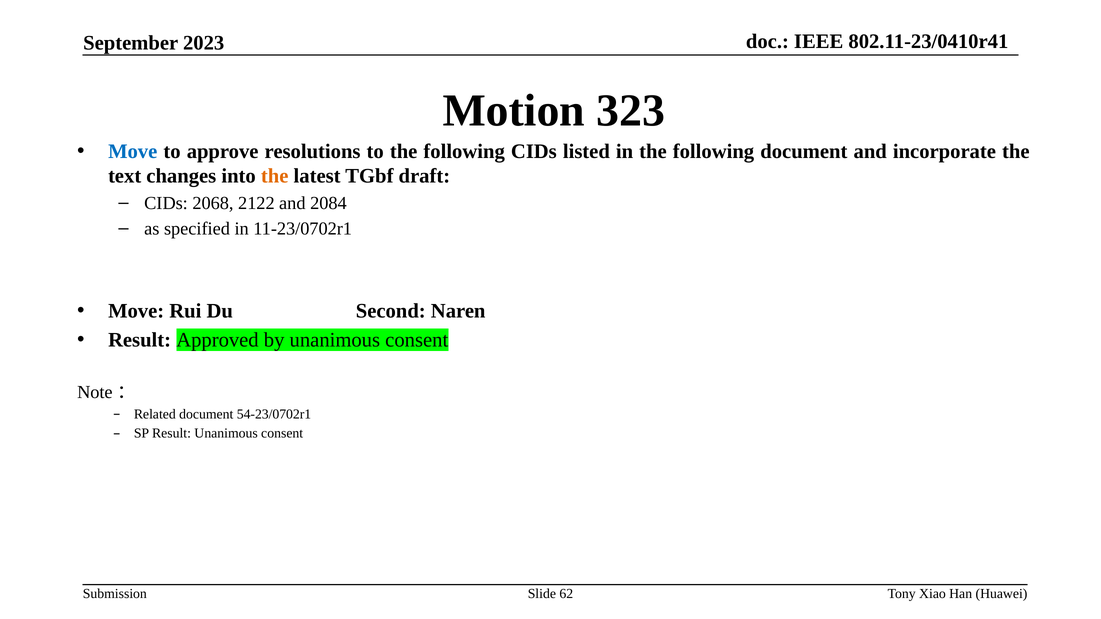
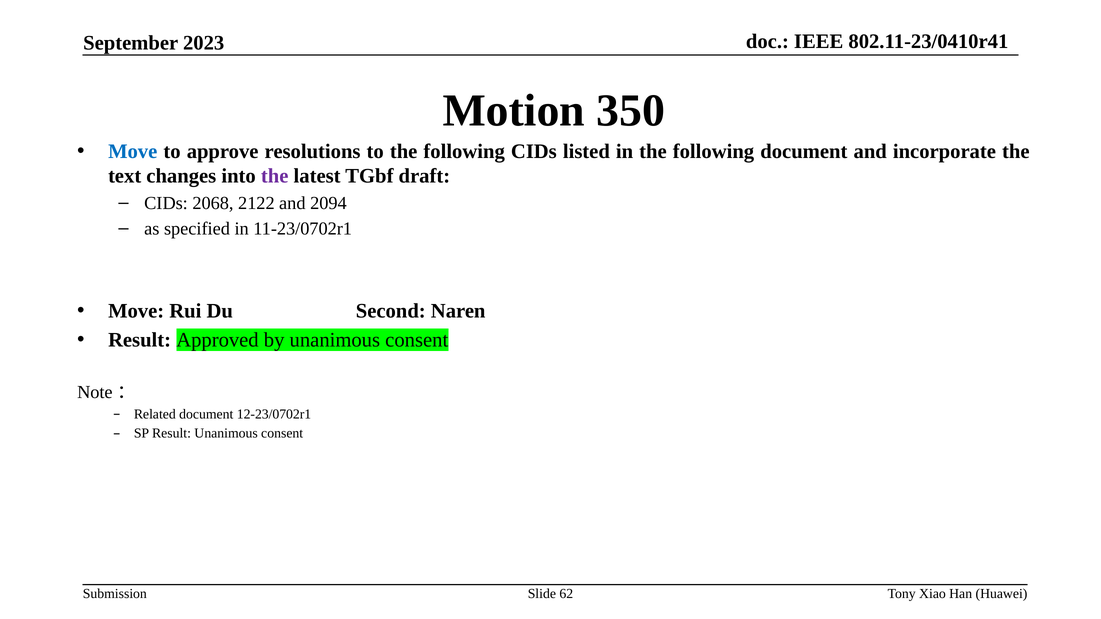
323: 323 -> 350
the at (275, 176) colour: orange -> purple
2084: 2084 -> 2094
54-23/0702r1: 54-23/0702r1 -> 12-23/0702r1
